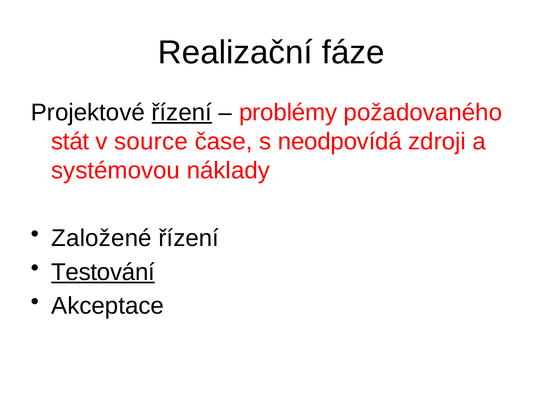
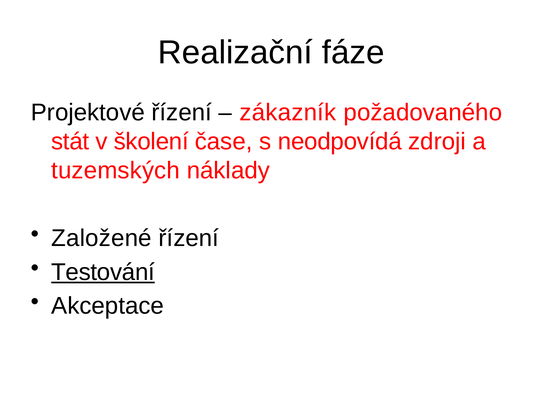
řízení at (182, 112) underline: present -> none
problémy: problémy -> zákazník
source: source -> školení
systémovou: systémovou -> tuzemských
